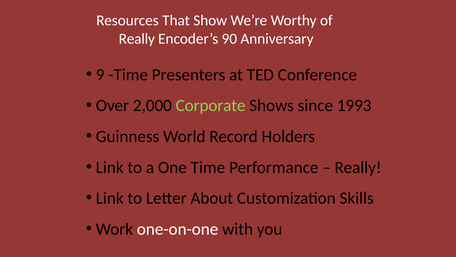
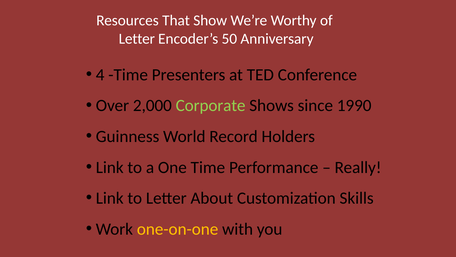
Really at (137, 39): Really -> Letter
90: 90 -> 50
9: 9 -> 4
1993: 1993 -> 1990
one-on-one colour: white -> yellow
